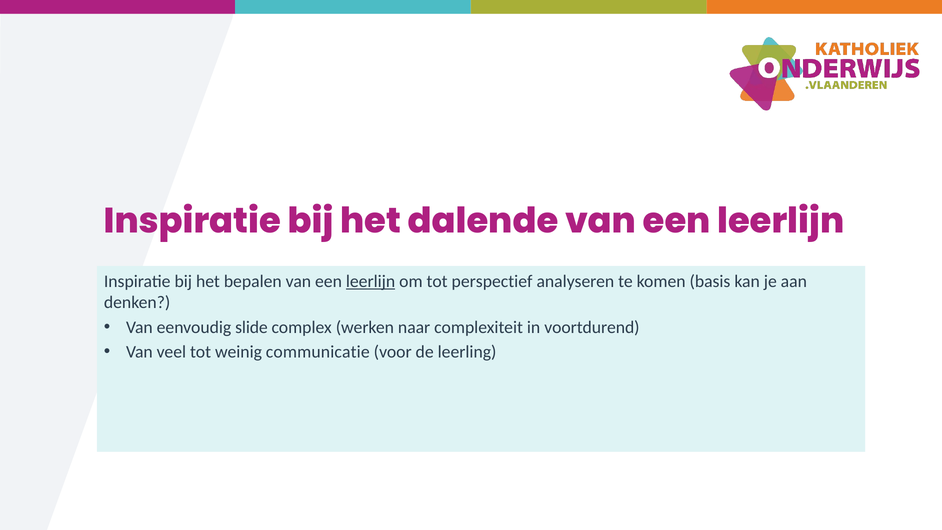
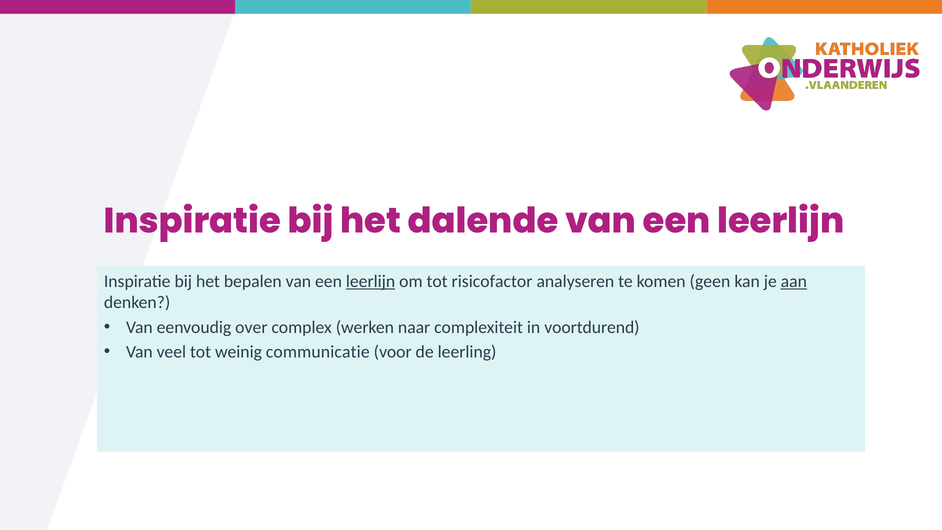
perspectief: perspectief -> risicofactor
basis: basis -> geen
aan underline: none -> present
slide: slide -> over
